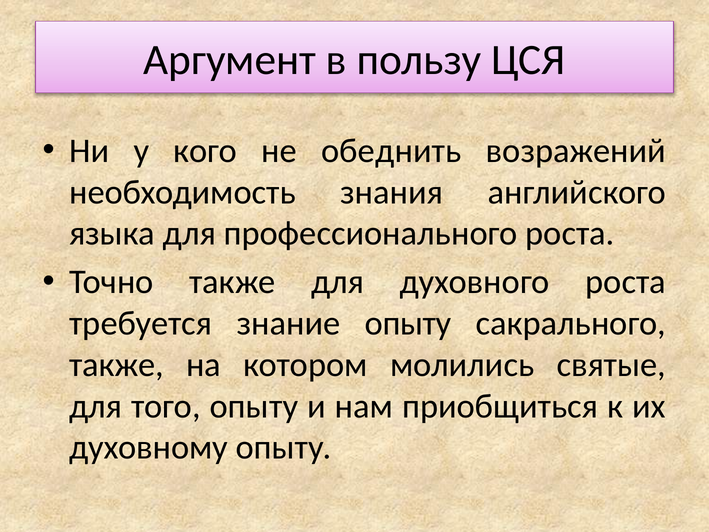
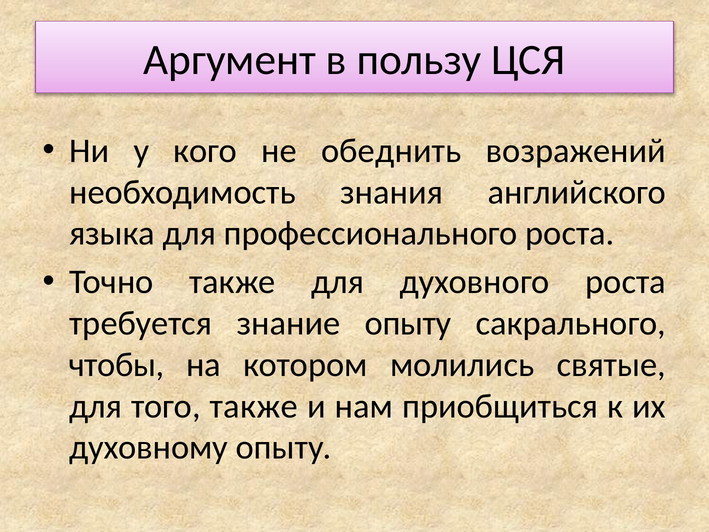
также at (116, 365): также -> чтобы
того опыту: опыту -> также
